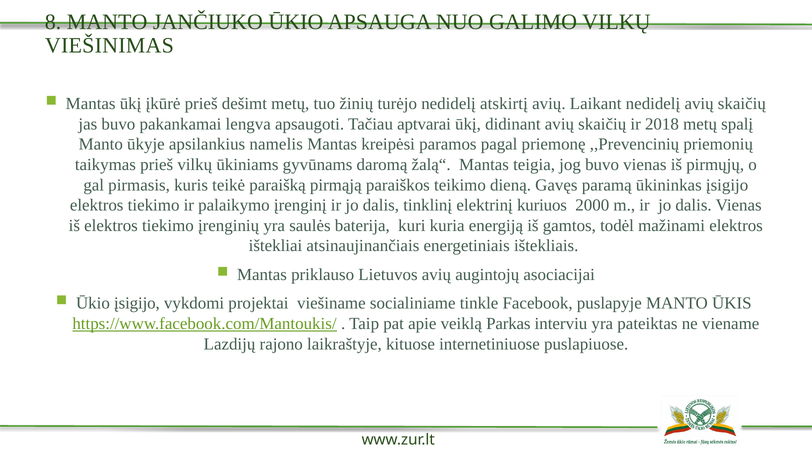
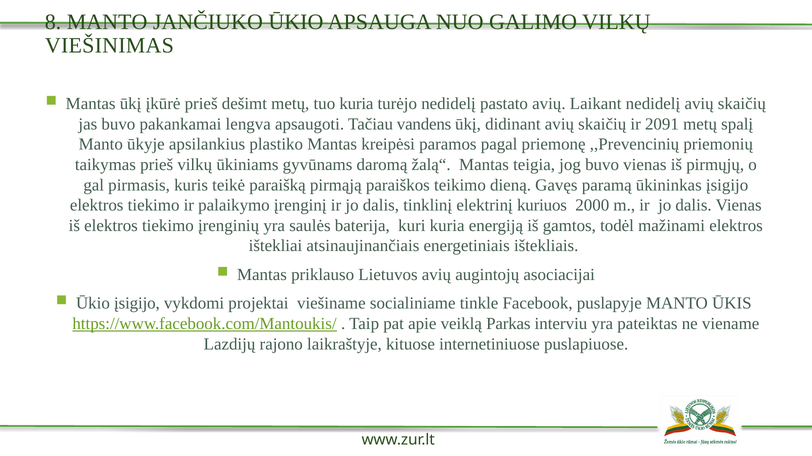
tuo žinių: žinių -> kuria
atskirtį: atskirtį -> pastato
aptvarai: aptvarai -> vandens
2018: 2018 -> 2091
namelis: namelis -> plastiko
